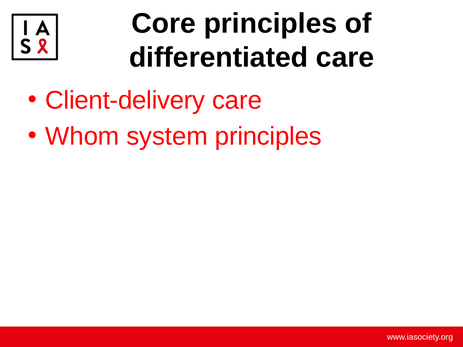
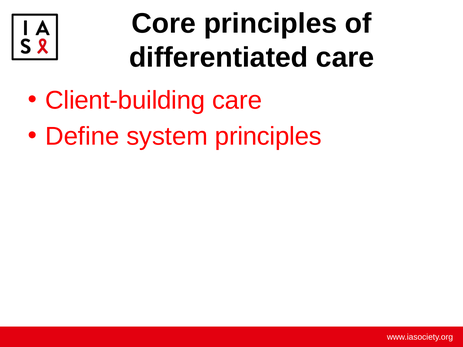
Client-delivery: Client-delivery -> Client-building
Whom: Whom -> Define
